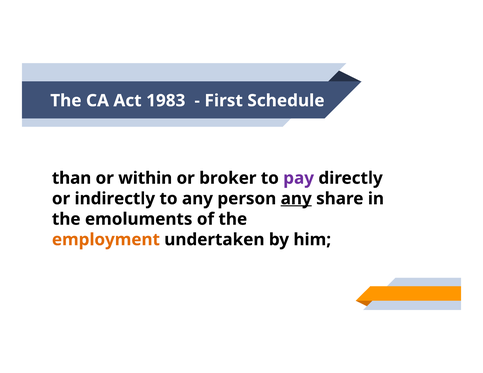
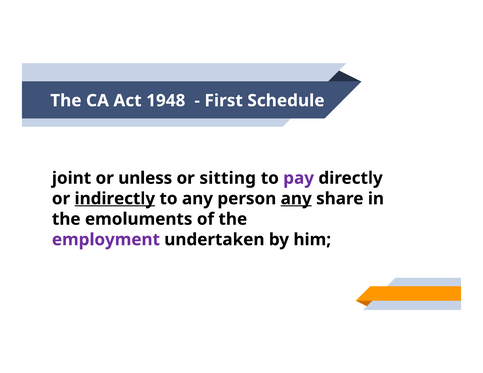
1983: 1983 -> 1948
than: than -> joint
within: within -> unless
broker: broker -> sitting
indirectly underline: none -> present
employment colour: orange -> purple
